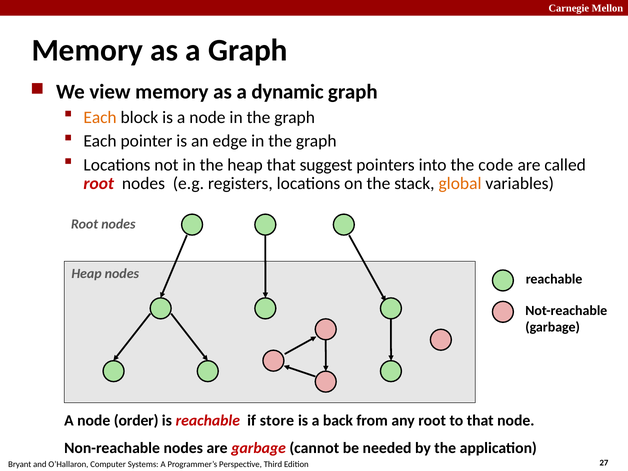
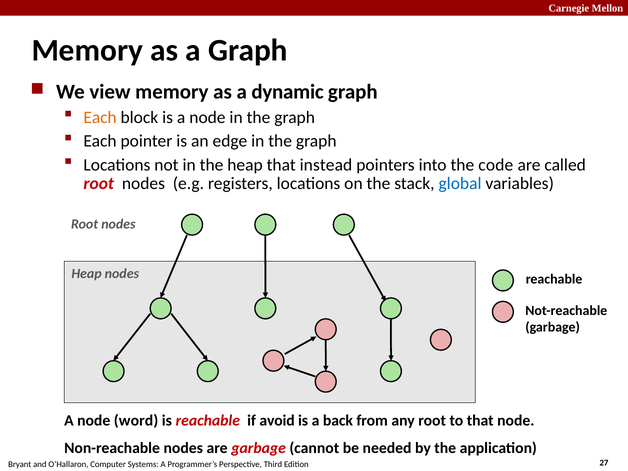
suggest: suggest -> instead
global colour: orange -> blue
order: order -> word
store: store -> avoid
